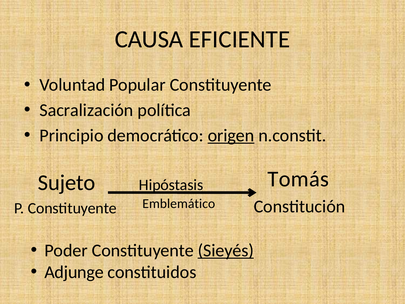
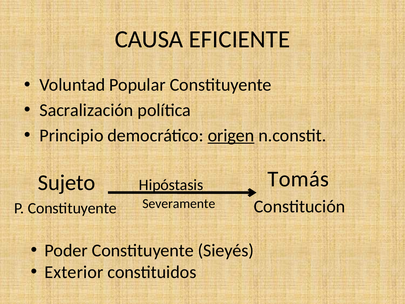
Emblemático: Emblemático -> Severamente
Sieyés underline: present -> none
Adjunge: Adjunge -> Exterior
